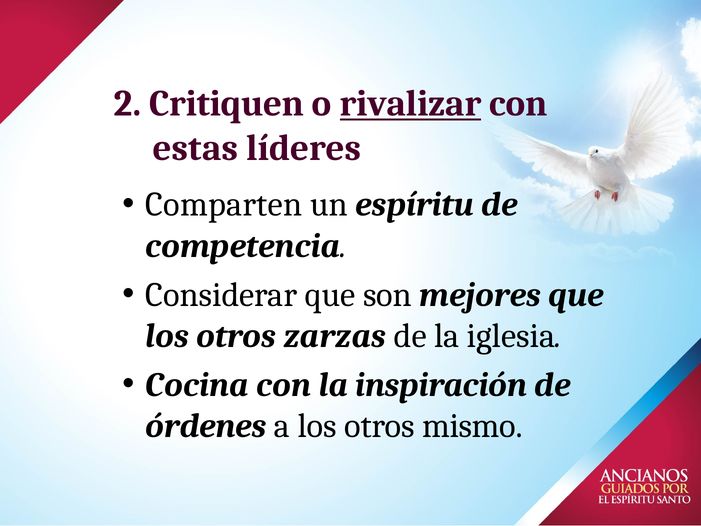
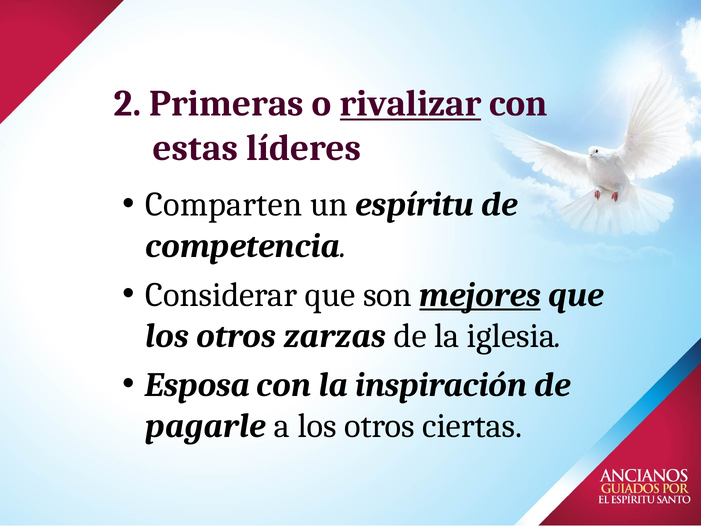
Critiquen: Critiquen -> Primeras
mejores underline: none -> present
Cocina: Cocina -> Esposa
órdenes: órdenes -> pagarle
mismo: mismo -> ciertas
